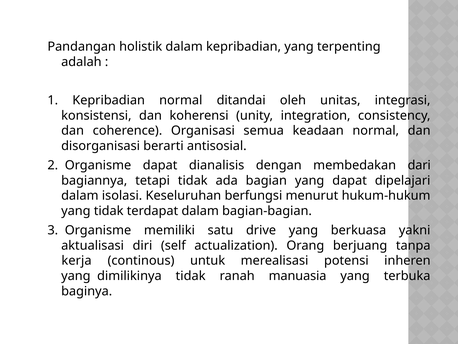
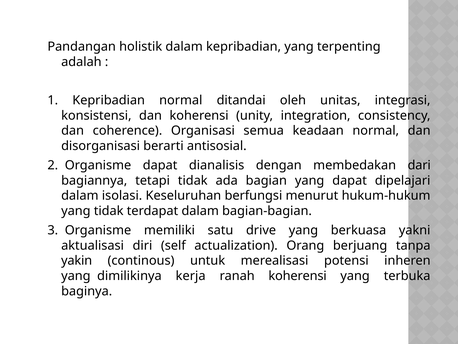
kerja: kerja -> yakin
dimilikinya tidak: tidak -> kerja
ranah manuasia: manuasia -> koherensi
